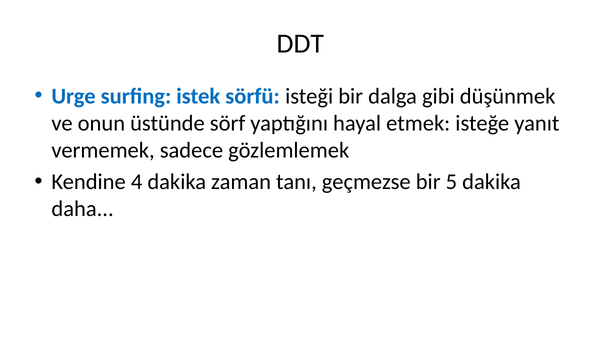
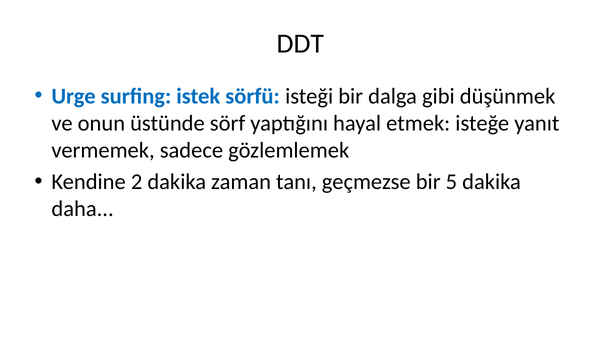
4: 4 -> 2
